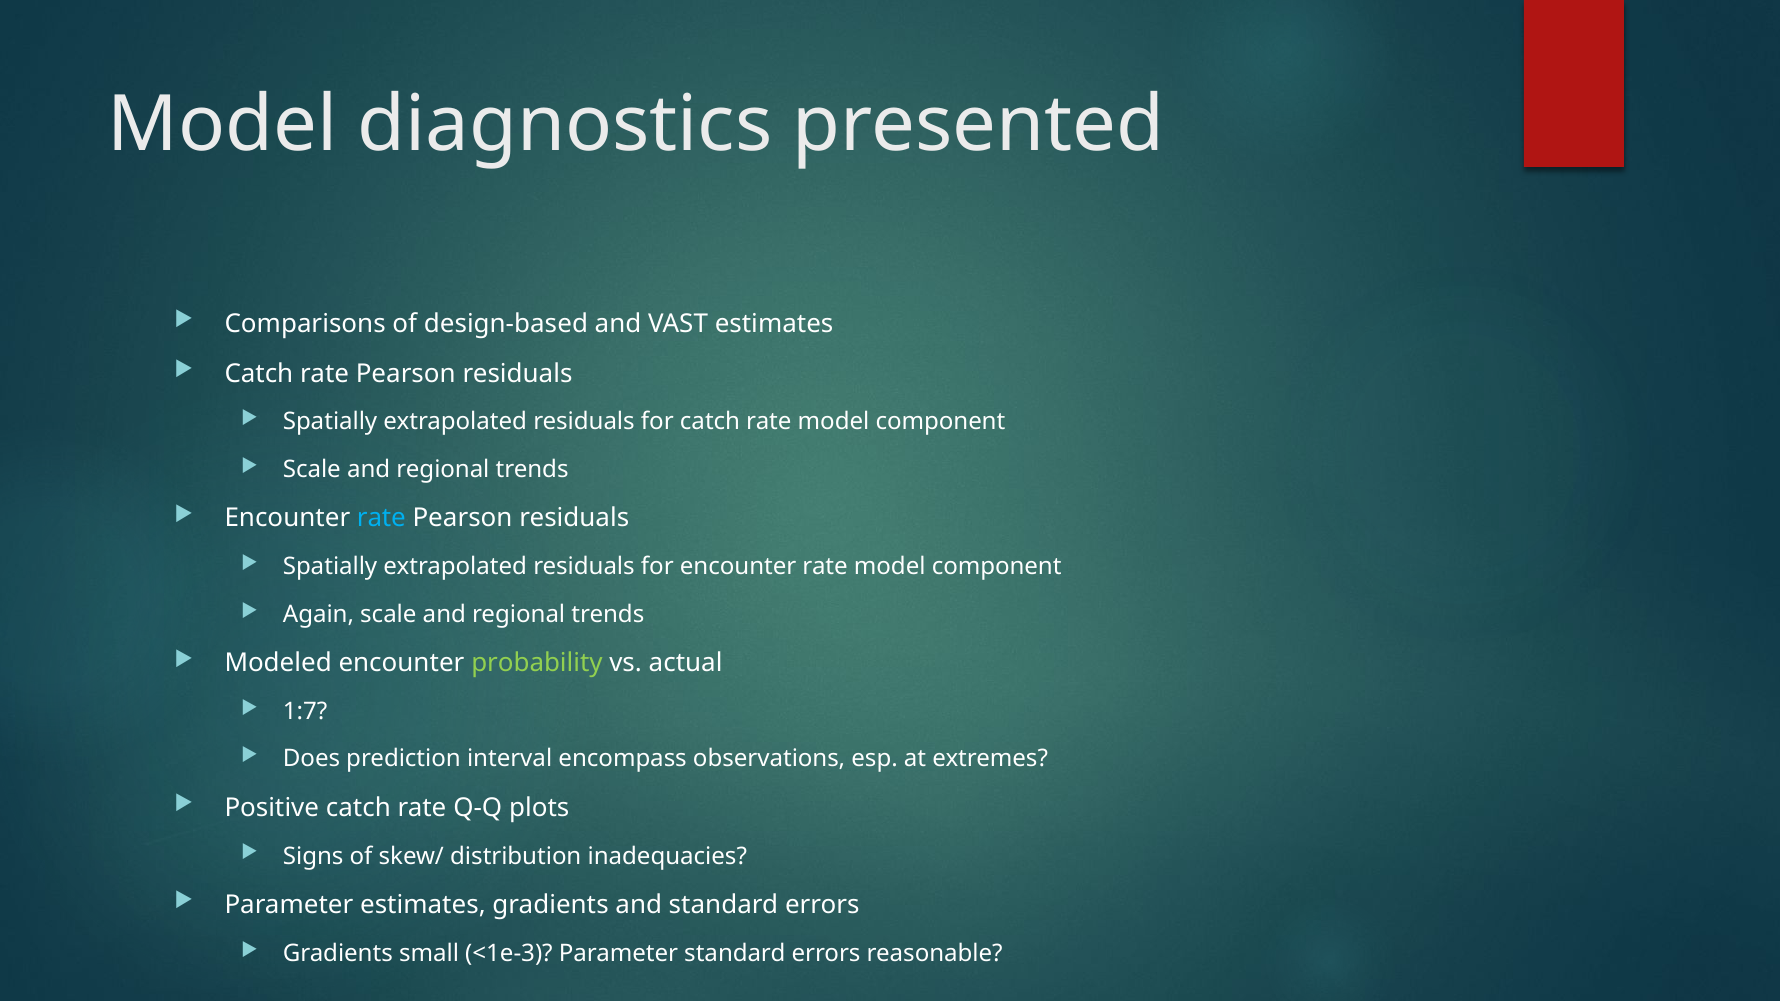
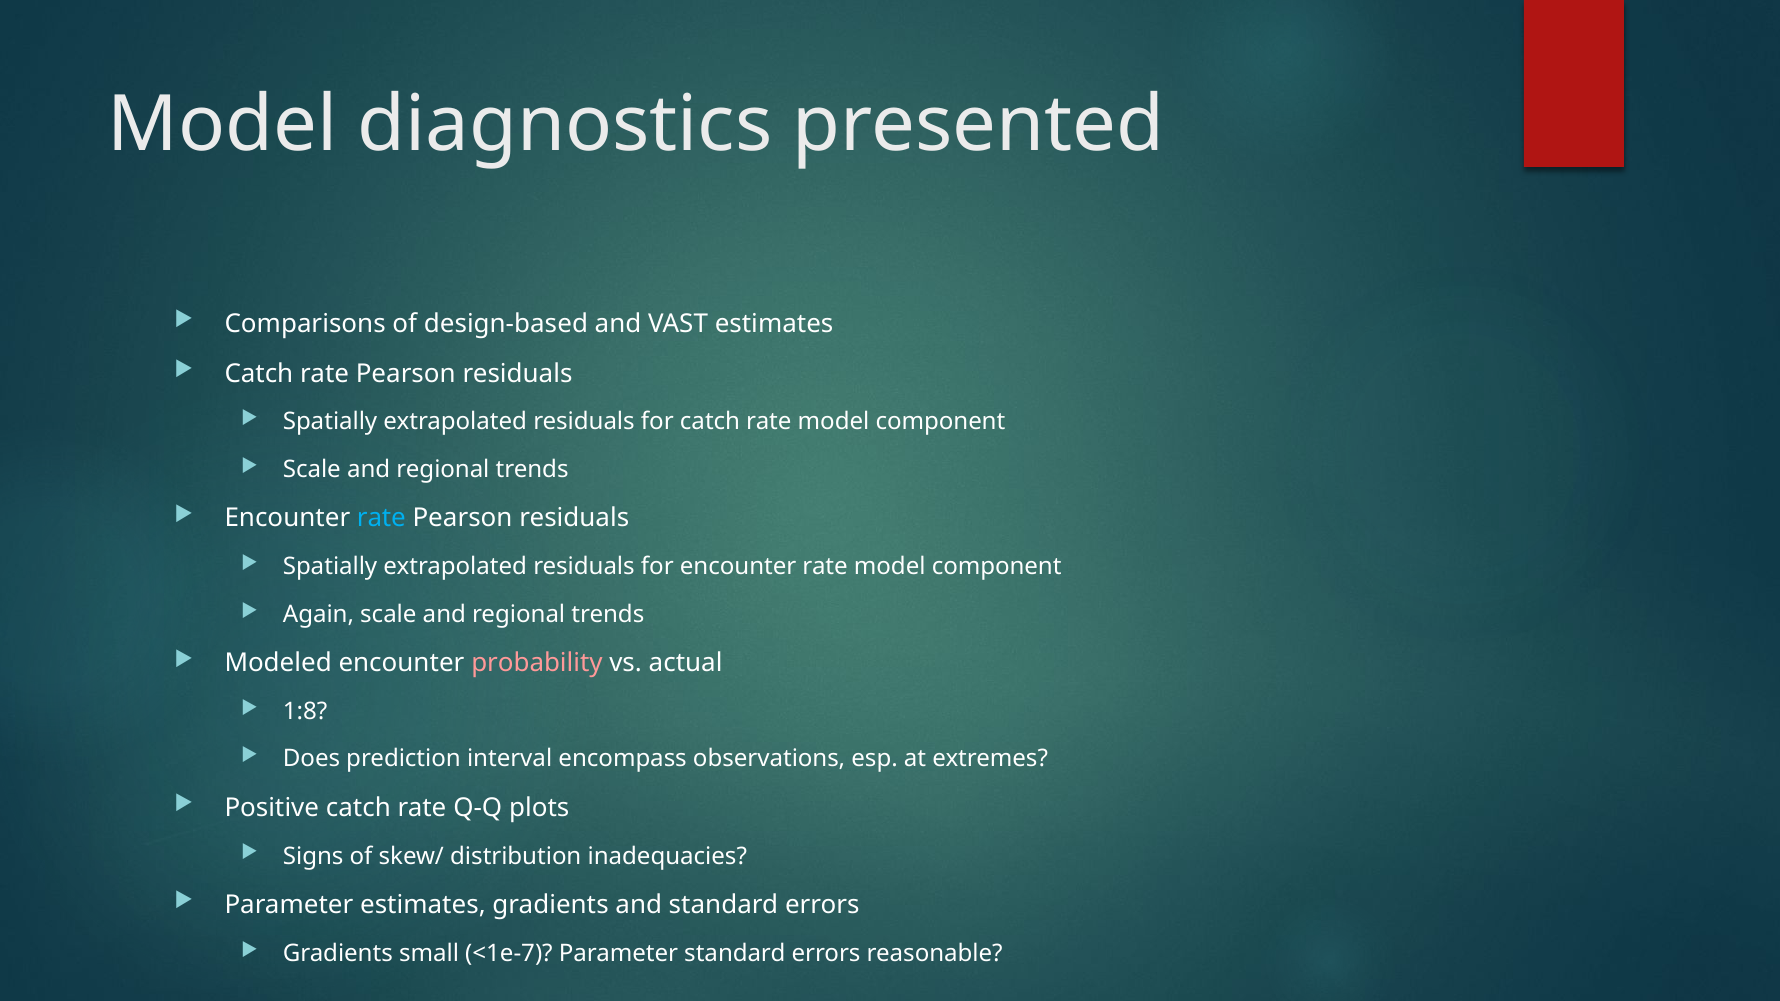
probability colour: light green -> pink
1:7: 1:7 -> 1:8
<1e-3: <1e-3 -> <1e-7
